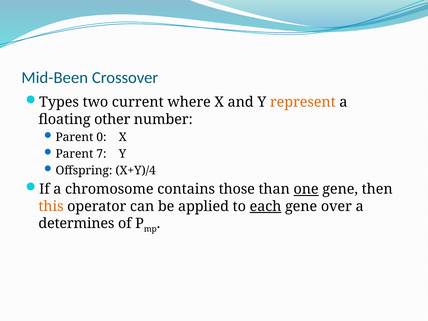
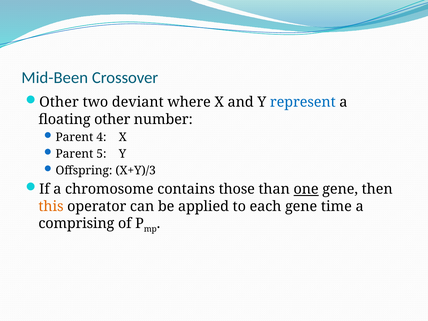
Types at (59, 102): Types -> Other
current: current -> deviant
represent colour: orange -> blue
0: 0 -> 4
7: 7 -> 5
X+Y)/4: X+Y)/4 -> X+Y)/3
each underline: present -> none
over: over -> time
determines: determines -> comprising
